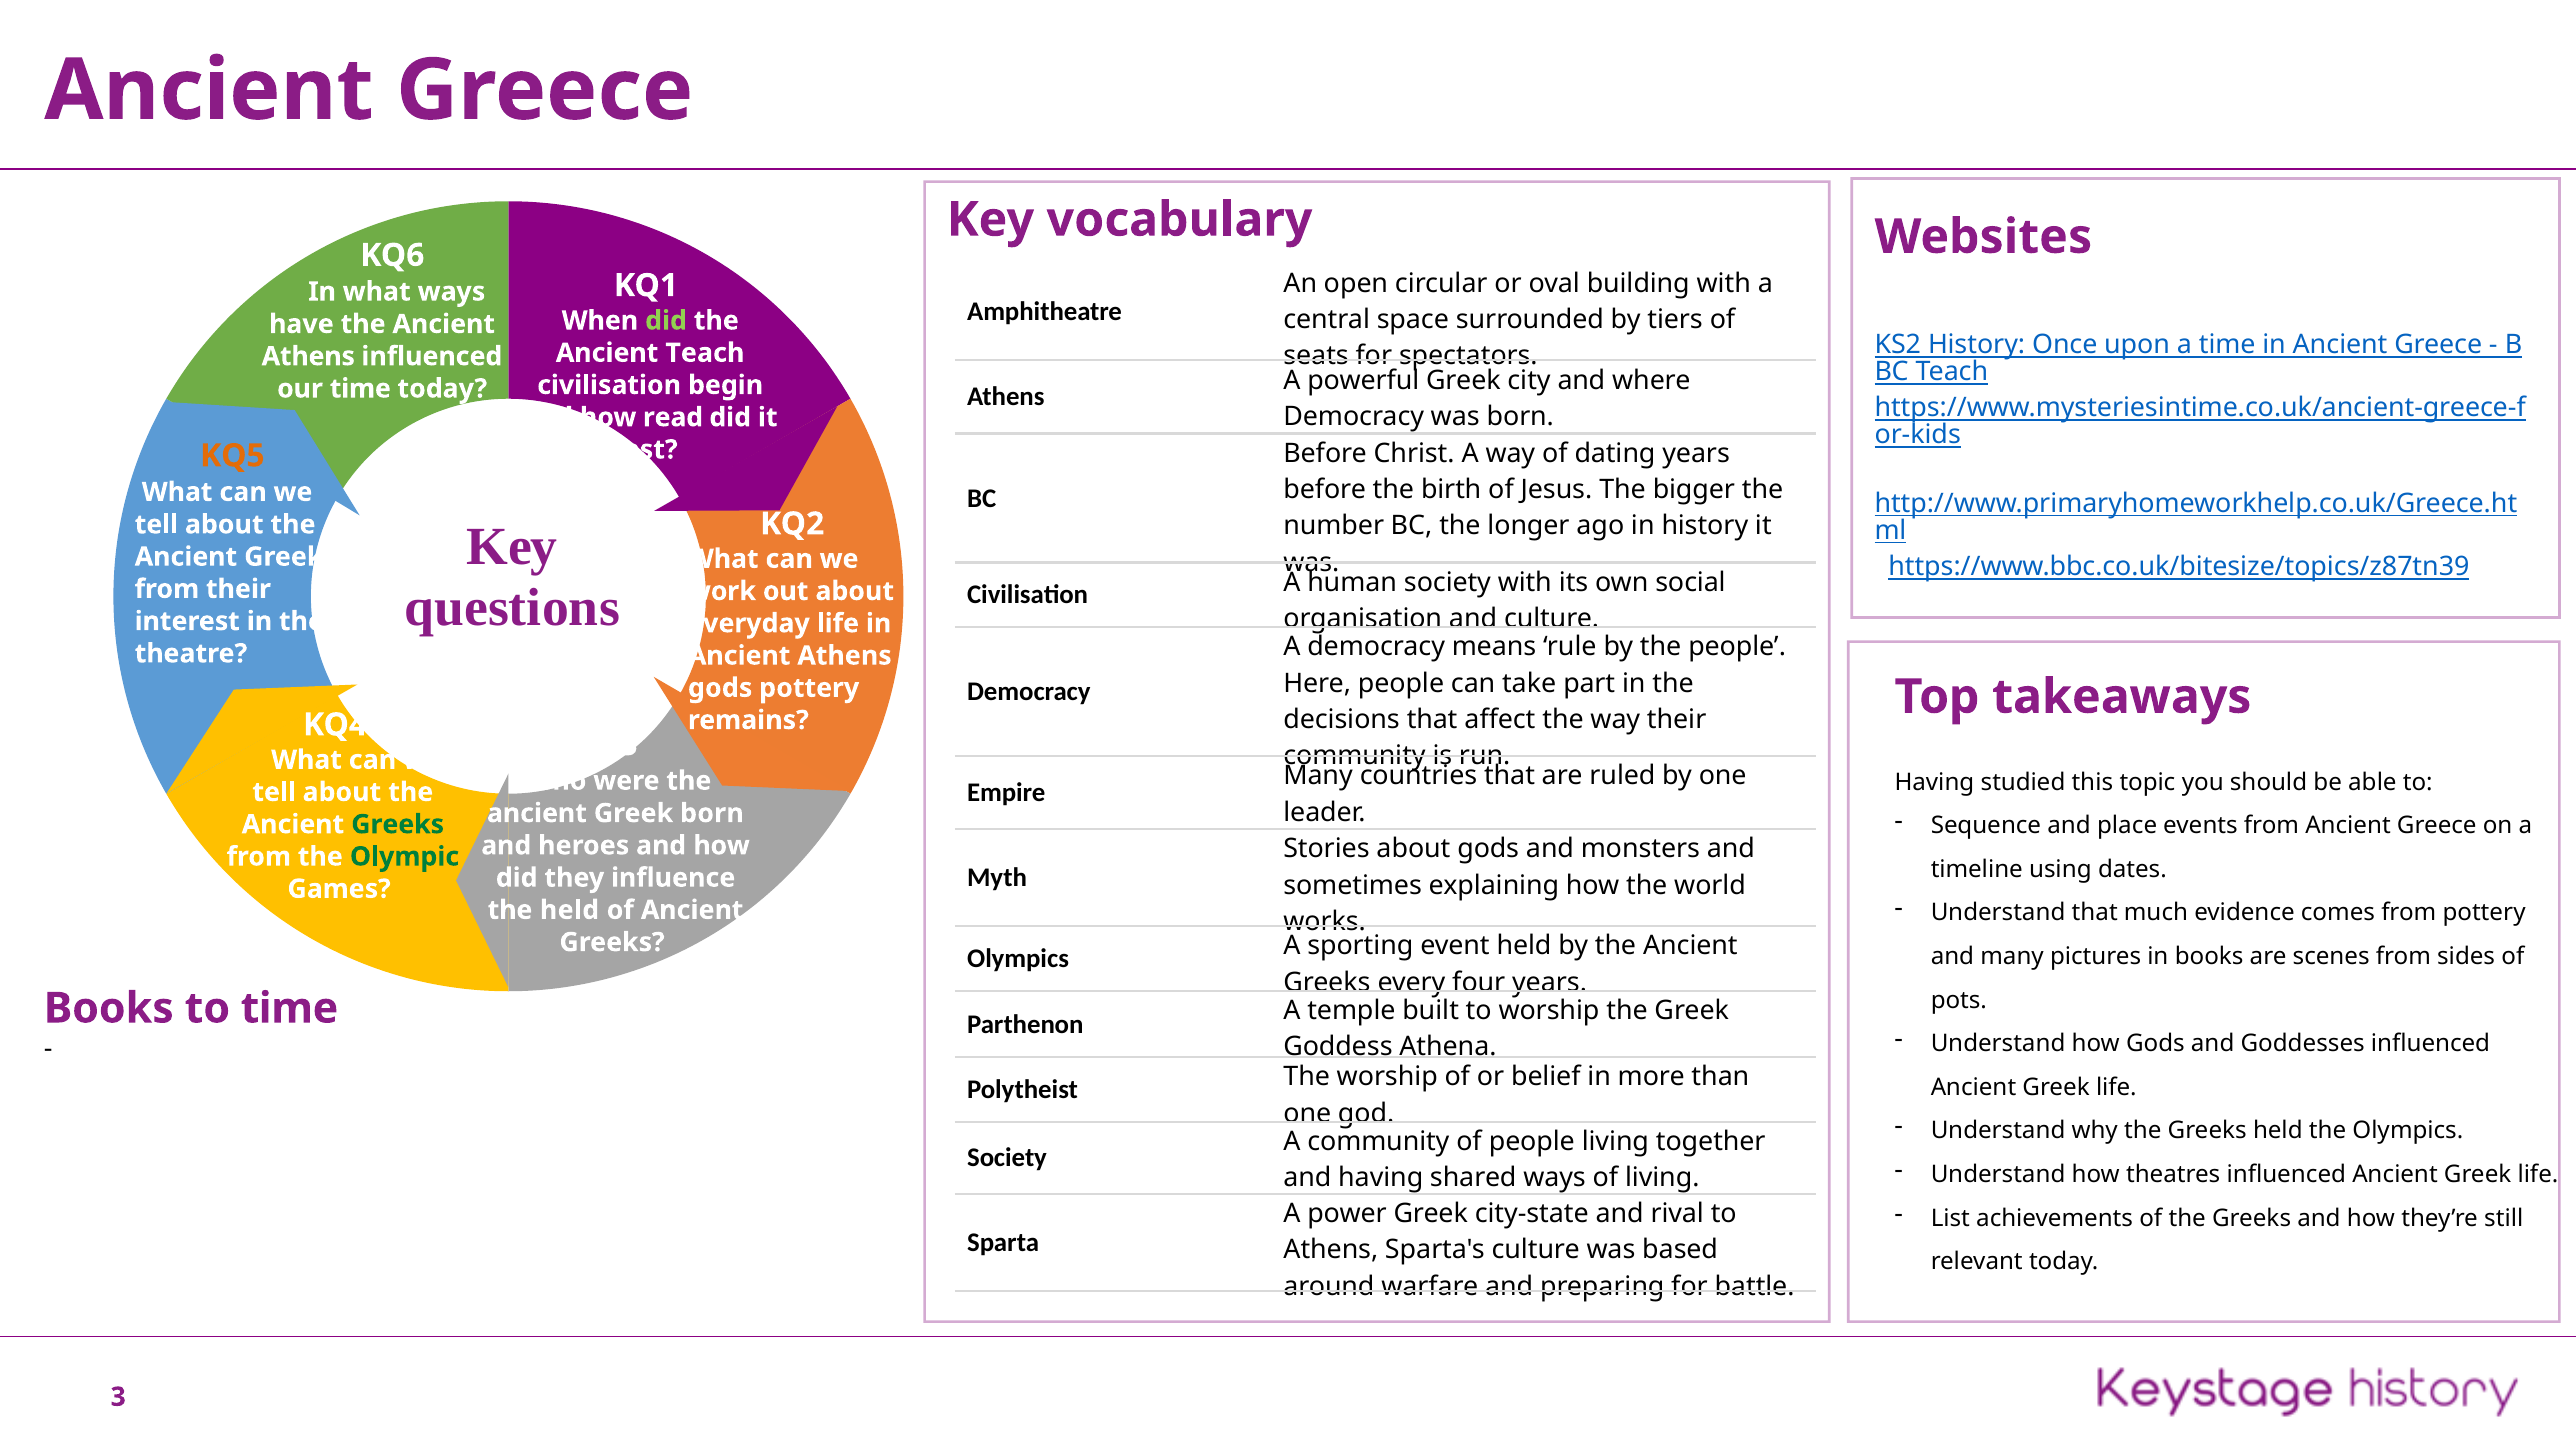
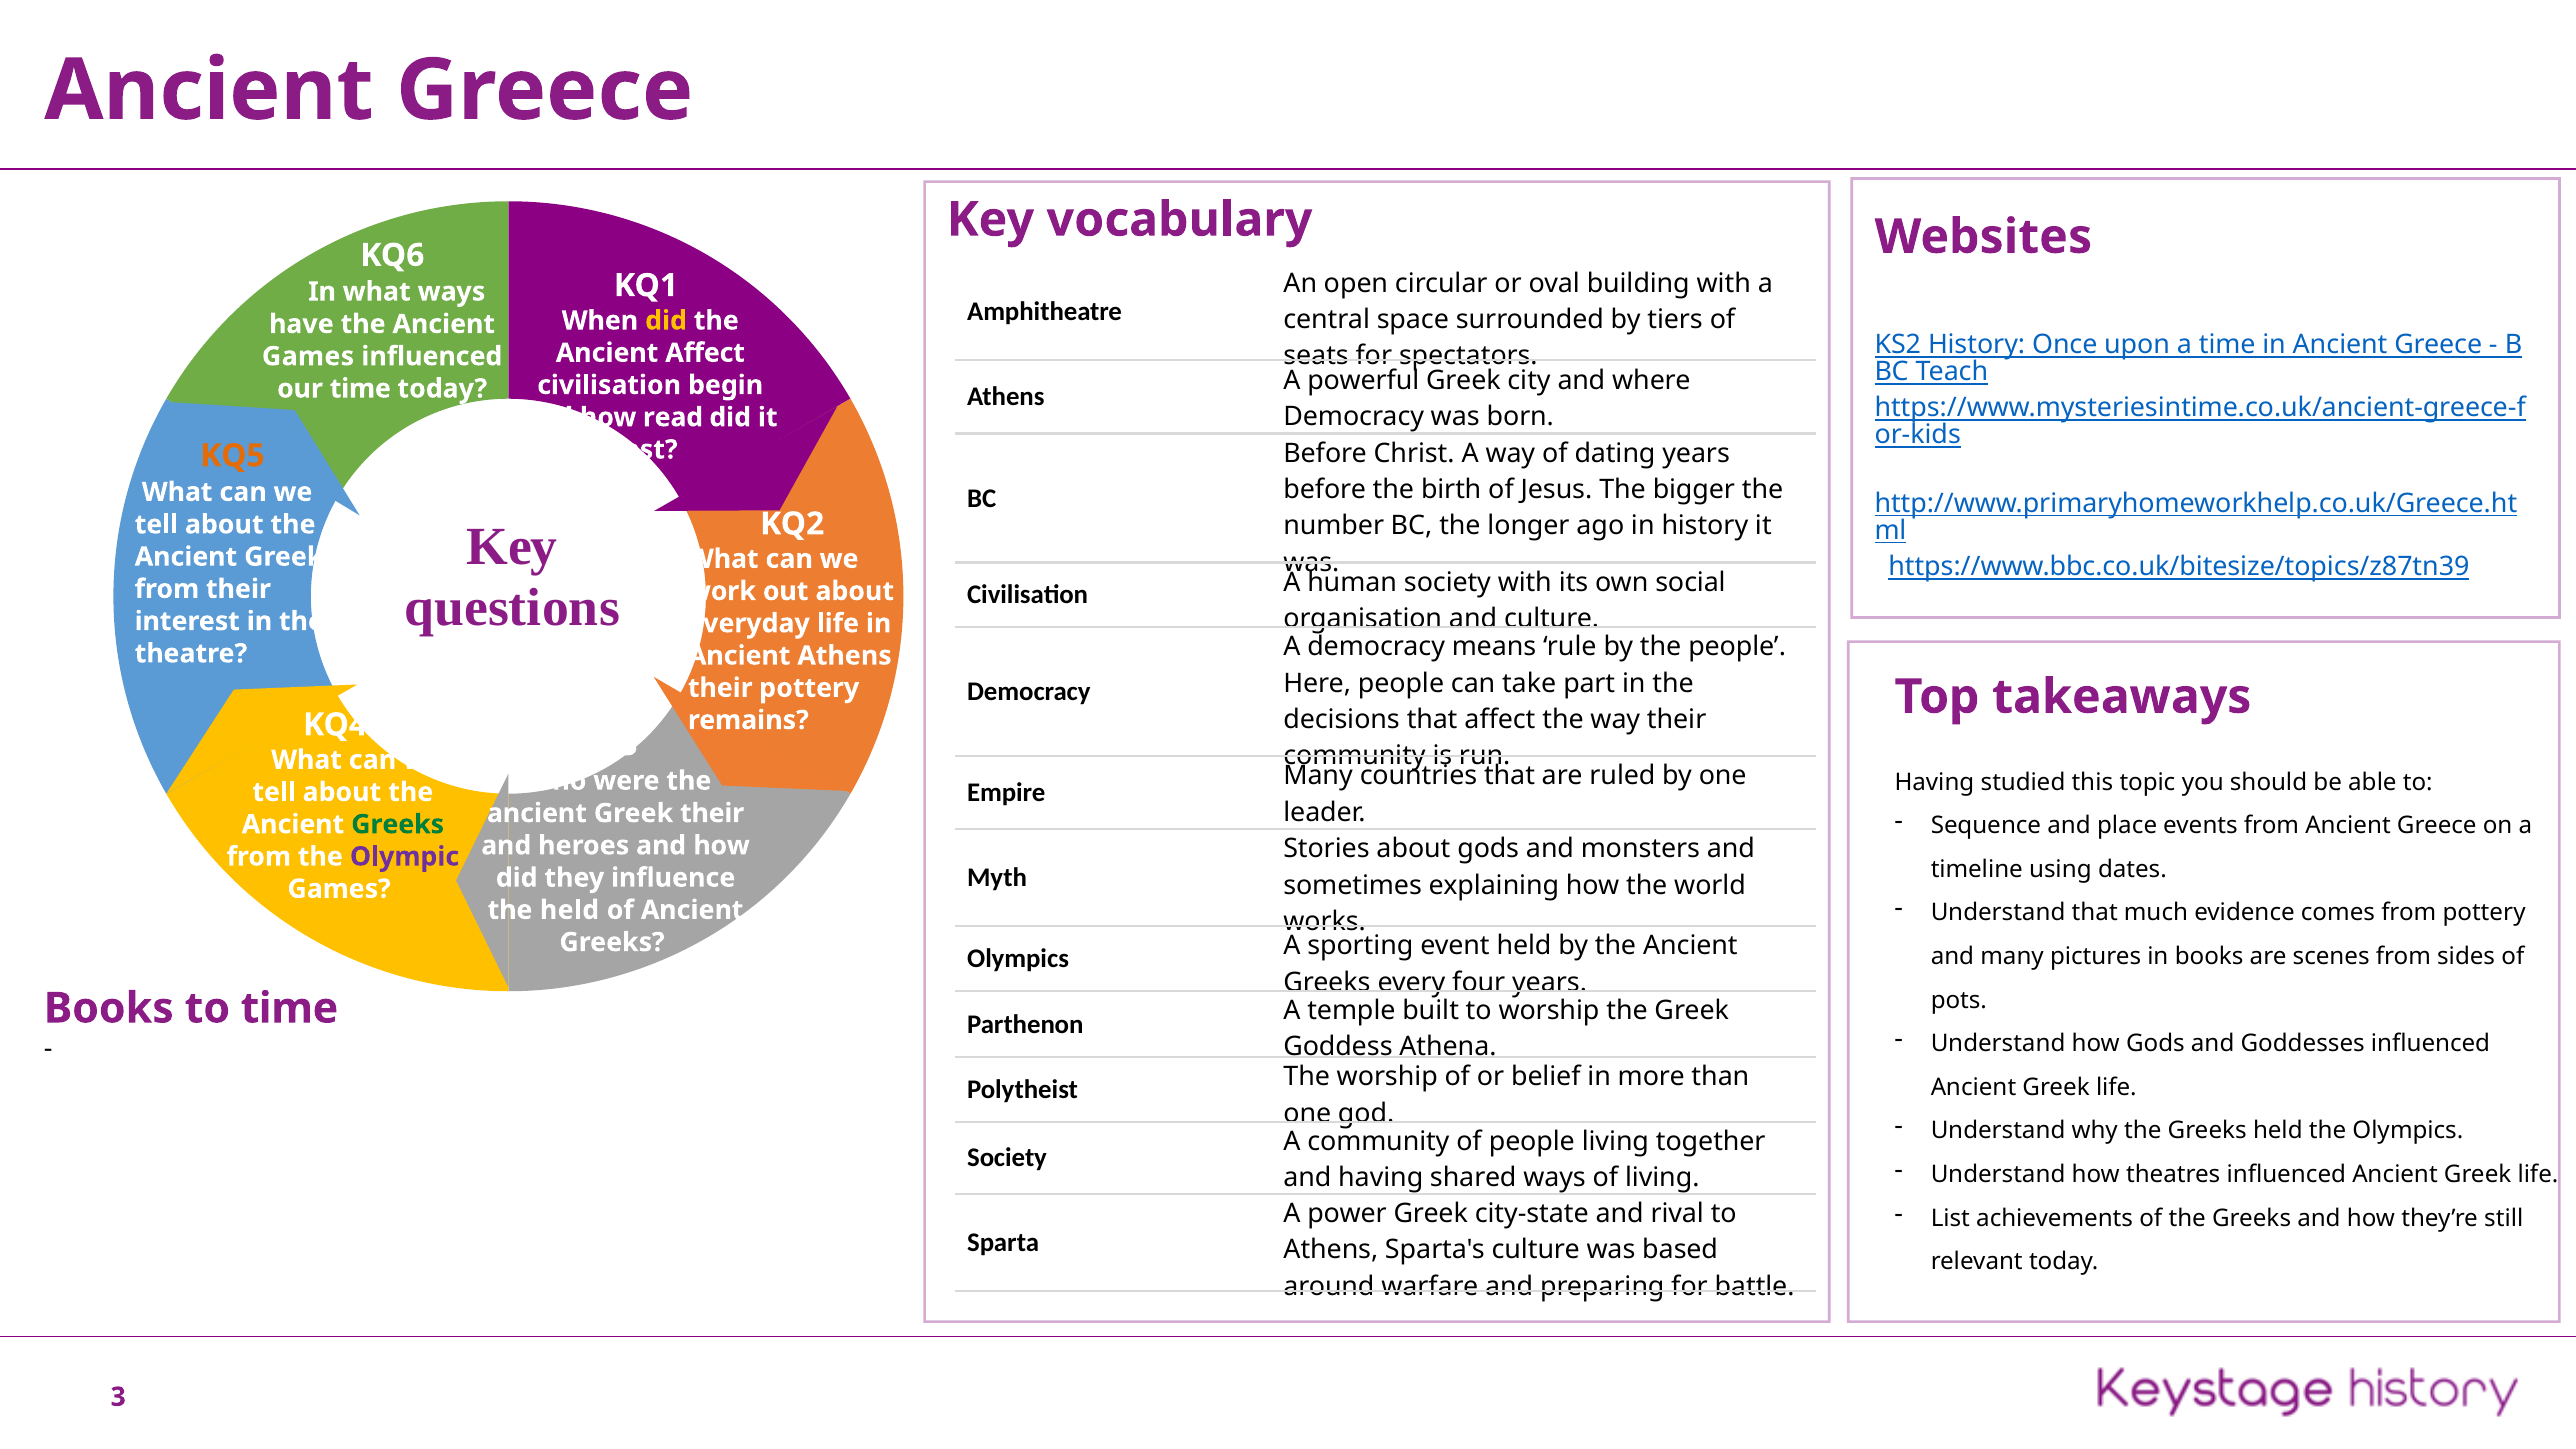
did at (666, 321) colour: light green -> yellow
Ancient Teach: Teach -> Affect
Athens at (308, 356): Athens -> Games
gods at (720, 688): gods -> their
Greek born: born -> their
Olympic colour: green -> purple
